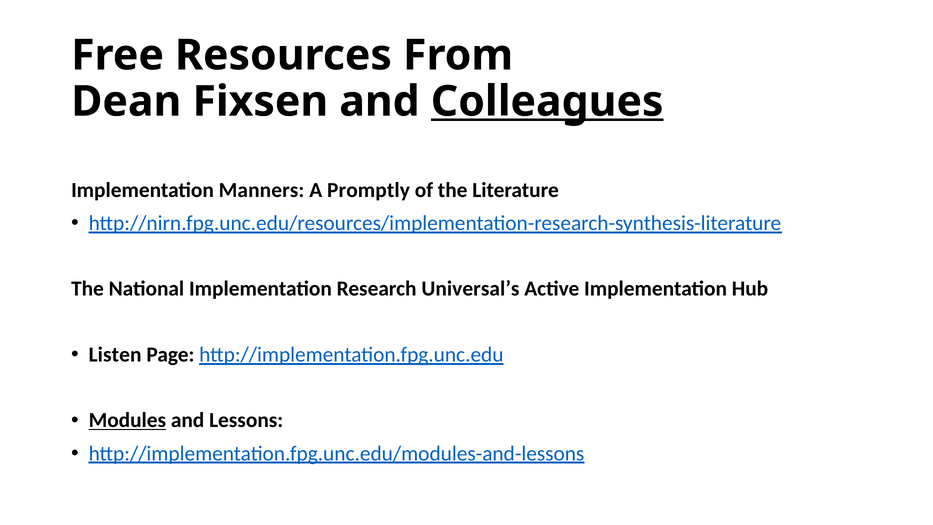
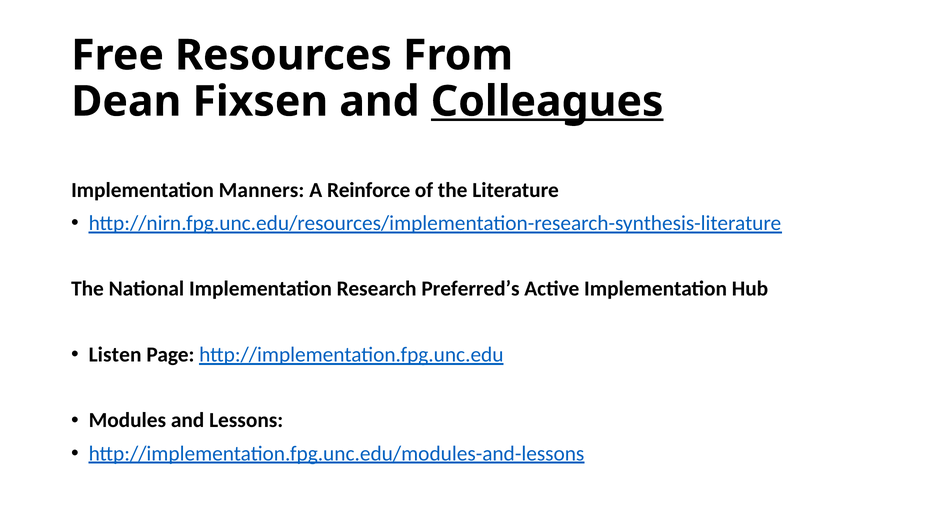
Promptly: Promptly -> Reinforce
Universal’s: Universal’s -> Preferred’s
Modules underline: present -> none
